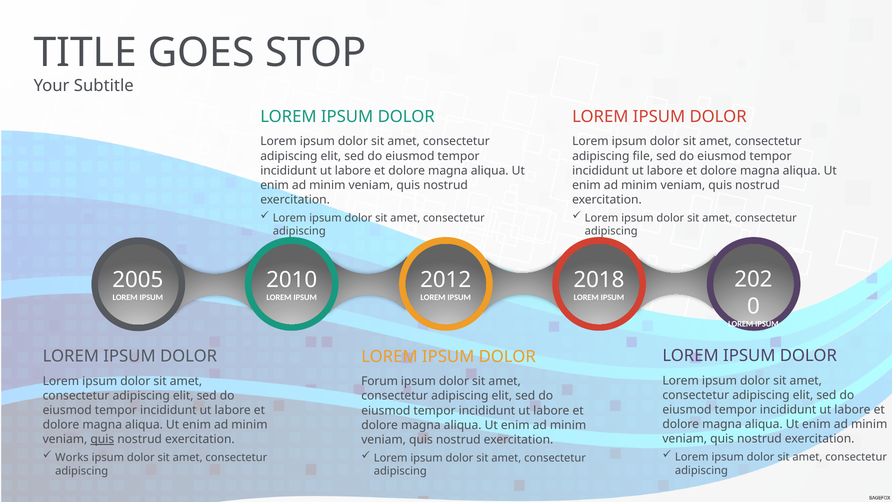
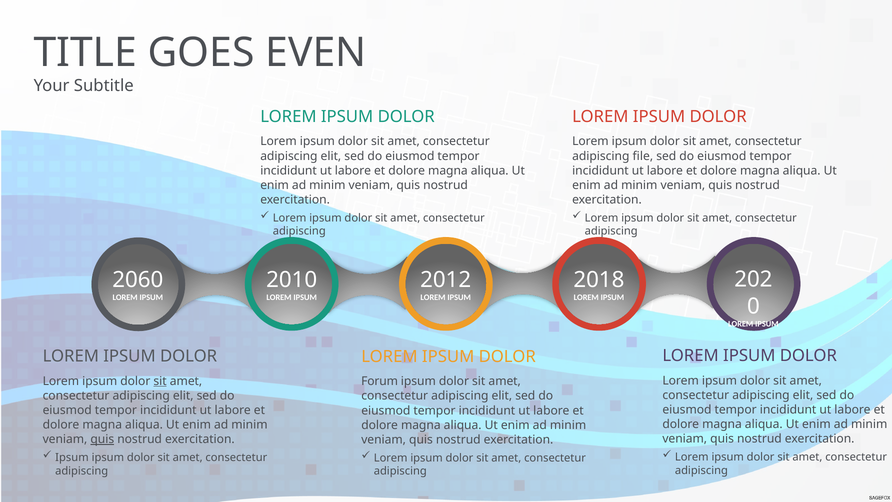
STOP: STOP -> EVEN
2005: 2005 -> 2060
sit at (160, 381) underline: none -> present
Works at (72, 457): Works -> Ipsum
